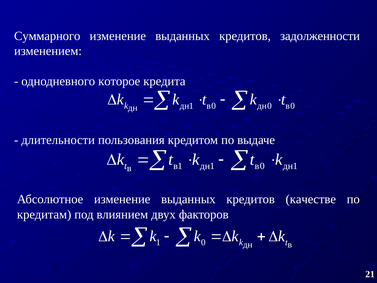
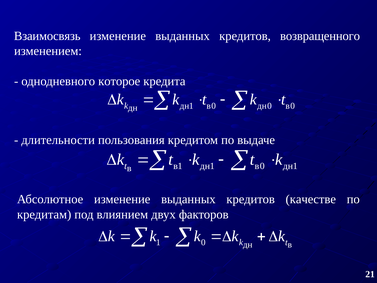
Суммарного: Суммарного -> Взаимосвязь
задолженности: задолженности -> возвращенного
